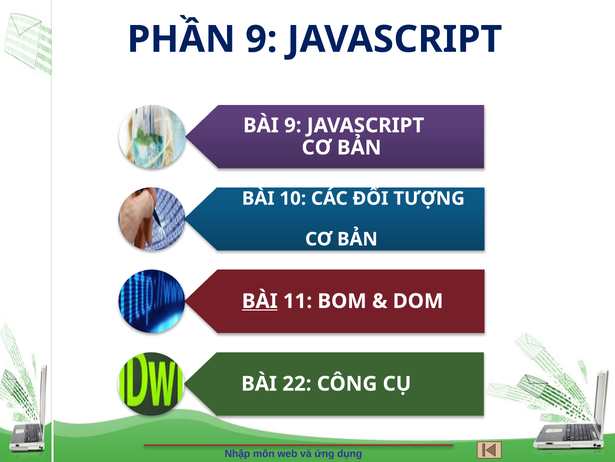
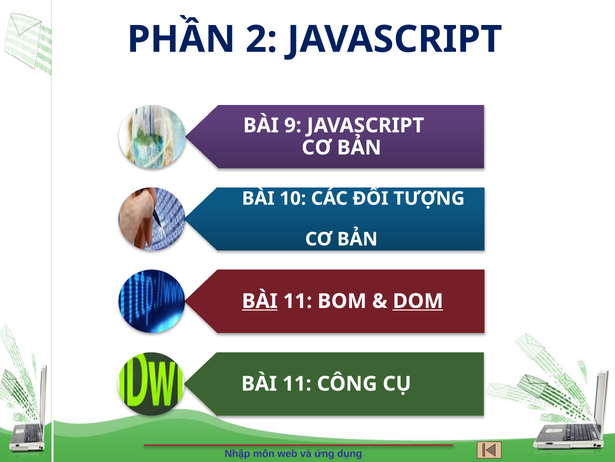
PHẦN 9: 9 -> 2
DOM underline: none -> present
22 at (297, 383): 22 -> 11
